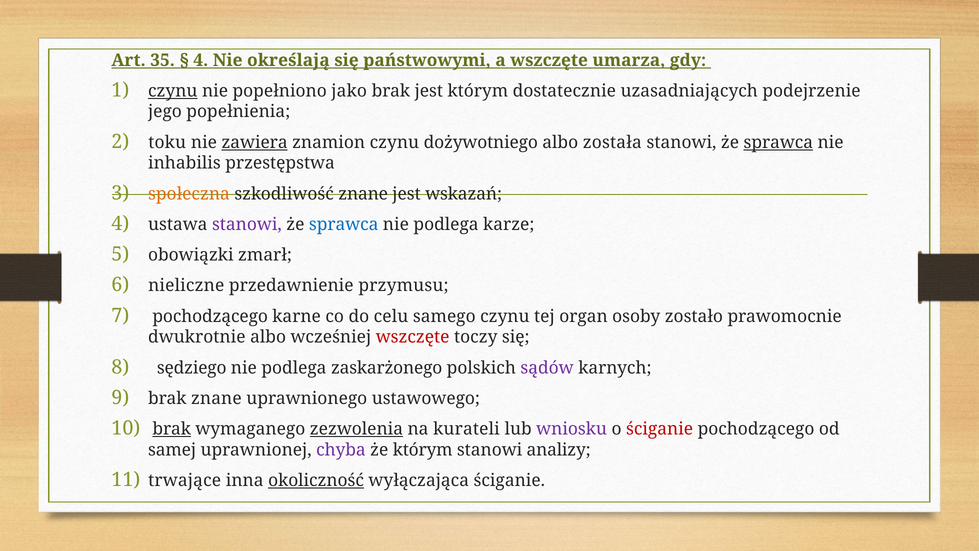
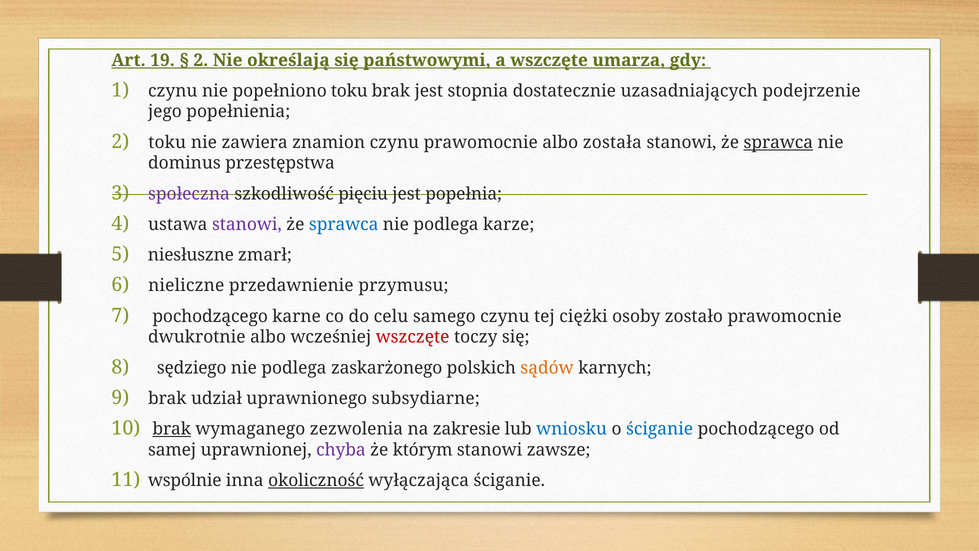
35: 35 -> 19
4 at (201, 60): 4 -> 2
czynu at (173, 91) underline: present -> none
popełniono jako: jako -> toku
jest którym: którym -> stopnia
zawiera underline: present -> none
czynu dożywotniego: dożywotniego -> prawomocnie
inhabilis: inhabilis -> dominus
społeczna colour: orange -> purple
szkodliwość znane: znane -> pięciu
wskazań: wskazań -> popełnia
obowiązki: obowiązki -> niesłuszne
organ: organ -> ciężki
sądów colour: purple -> orange
brak znane: znane -> udział
ustawowego: ustawowego -> subsydiarne
zezwolenia underline: present -> none
kurateli: kurateli -> zakresie
wniosku colour: purple -> blue
ściganie at (660, 429) colour: red -> blue
analizy: analizy -> zawsze
trwające: trwające -> wspólnie
